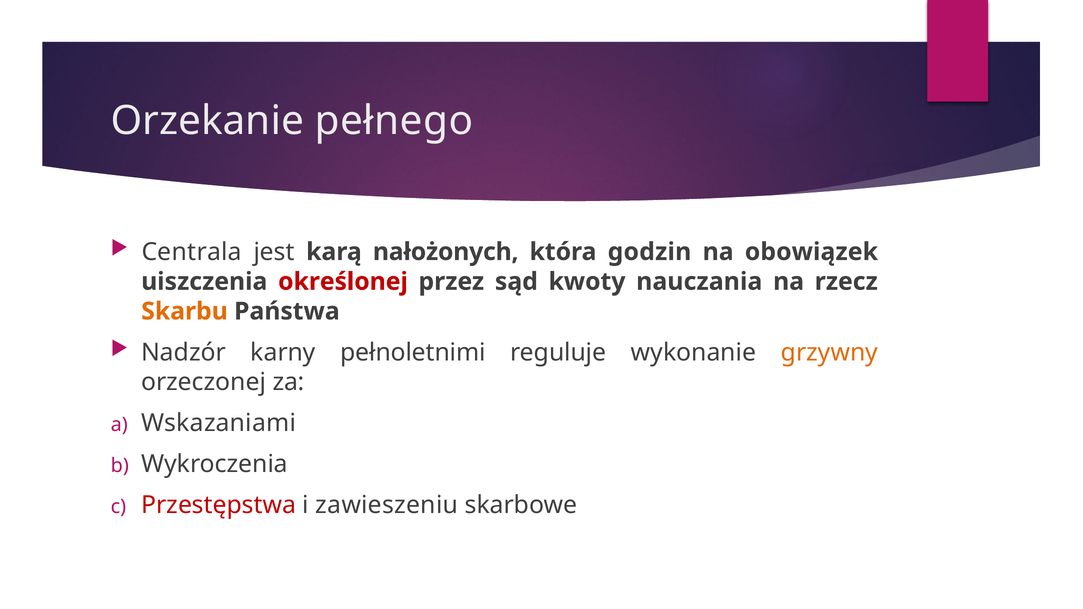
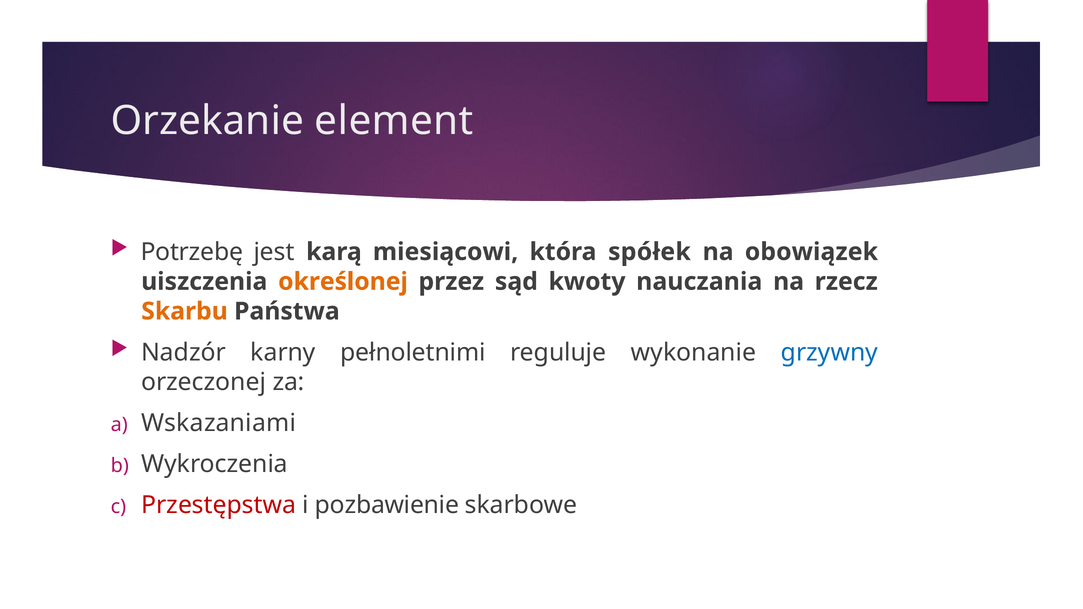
pełnego: pełnego -> element
Centrala: Centrala -> Potrzebę
nałożonych: nałożonych -> miesiącowi
godzin: godzin -> spółek
określonej colour: red -> orange
grzywny colour: orange -> blue
zawieszeniu: zawieszeniu -> pozbawienie
